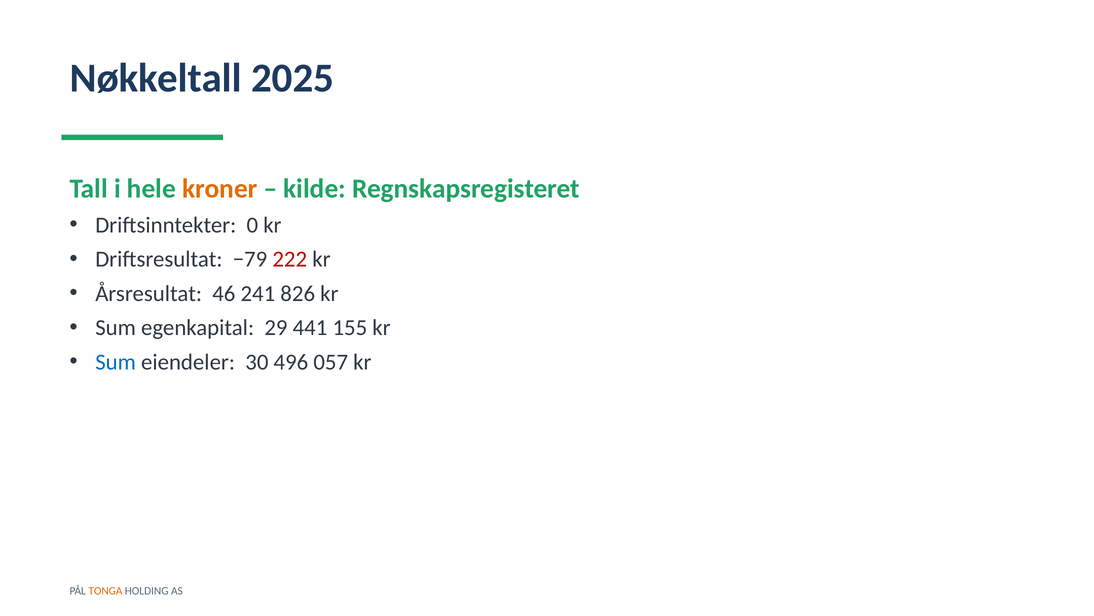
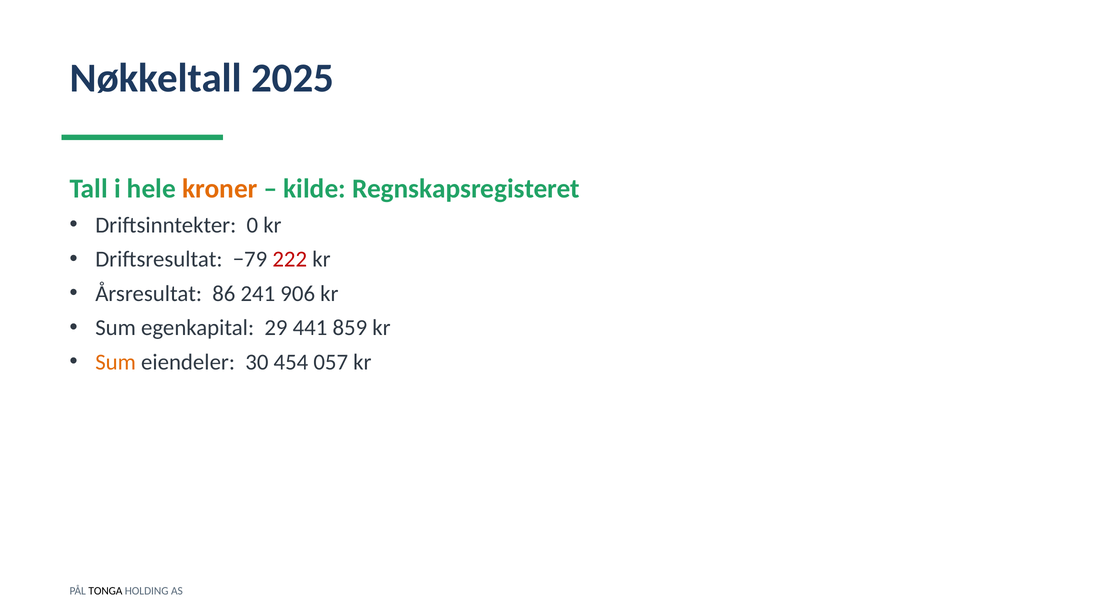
46: 46 -> 86
826: 826 -> 906
155: 155 -> 859
Sum at (116, 362) colour: blue -> orange
496: 496 -> 454
TONGA colour: orange -> black
